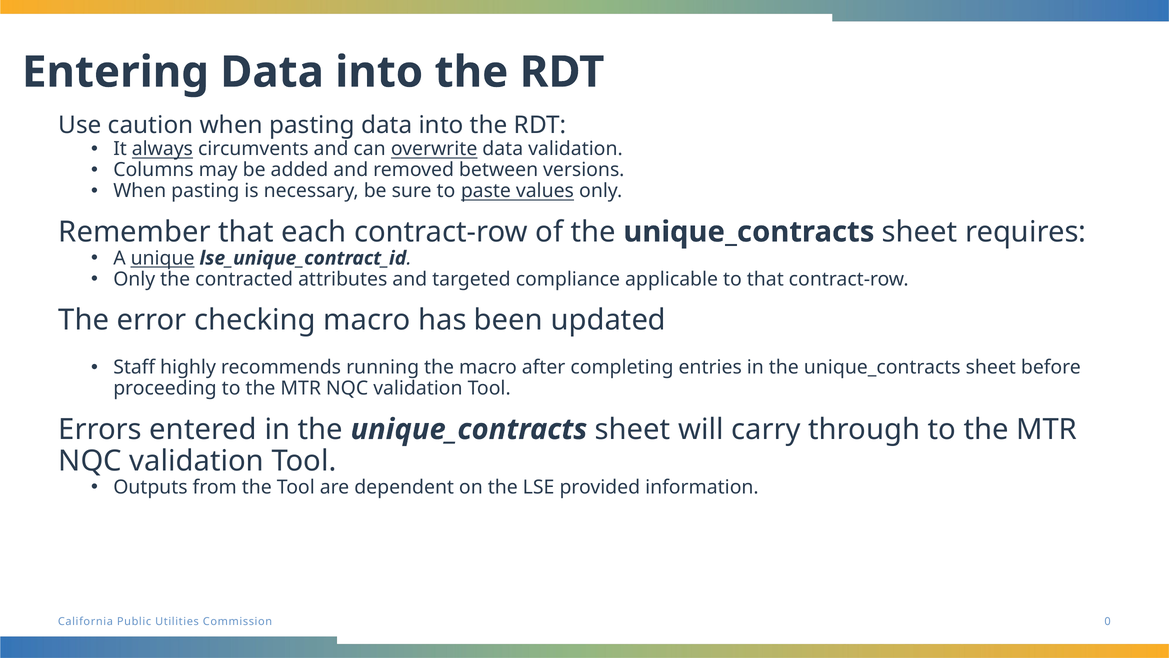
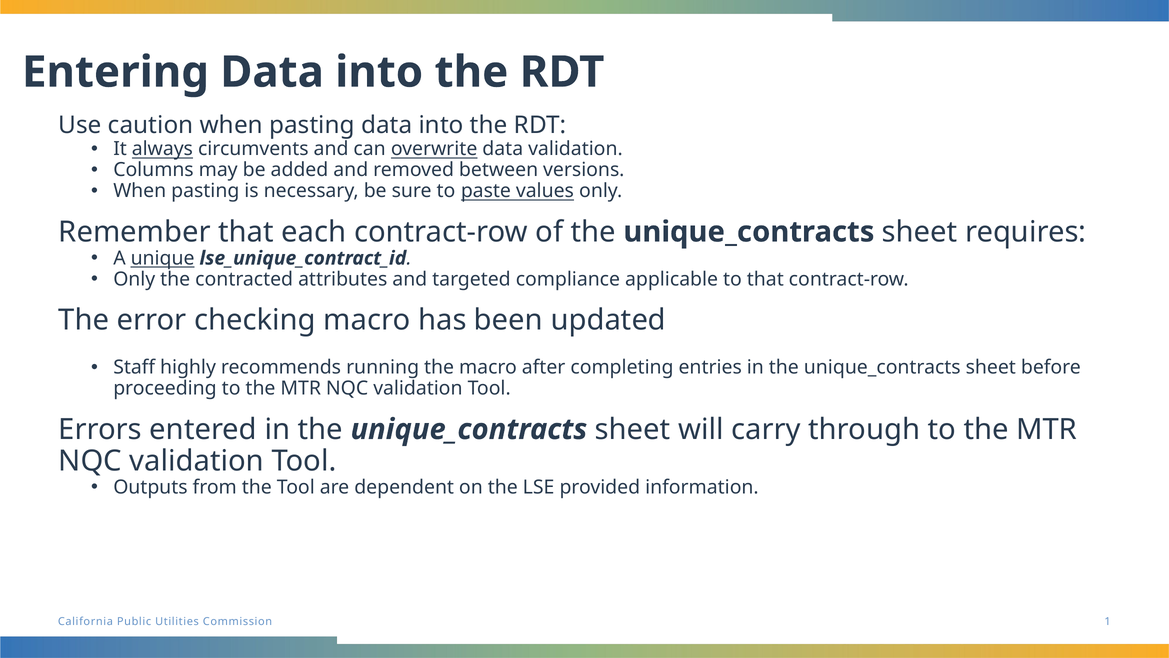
0: 0 -> 1
